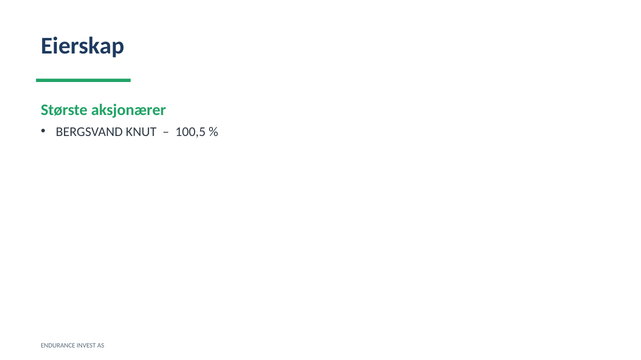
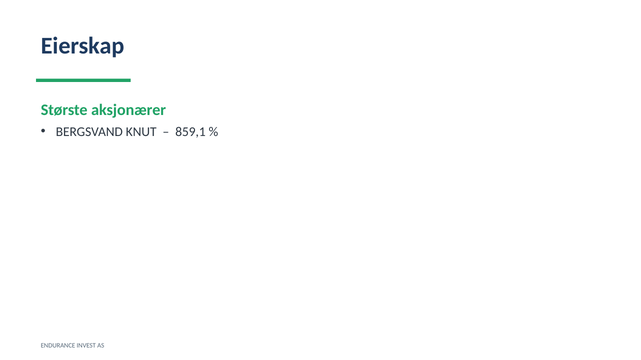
100,5: 100,5 -> 859,1
